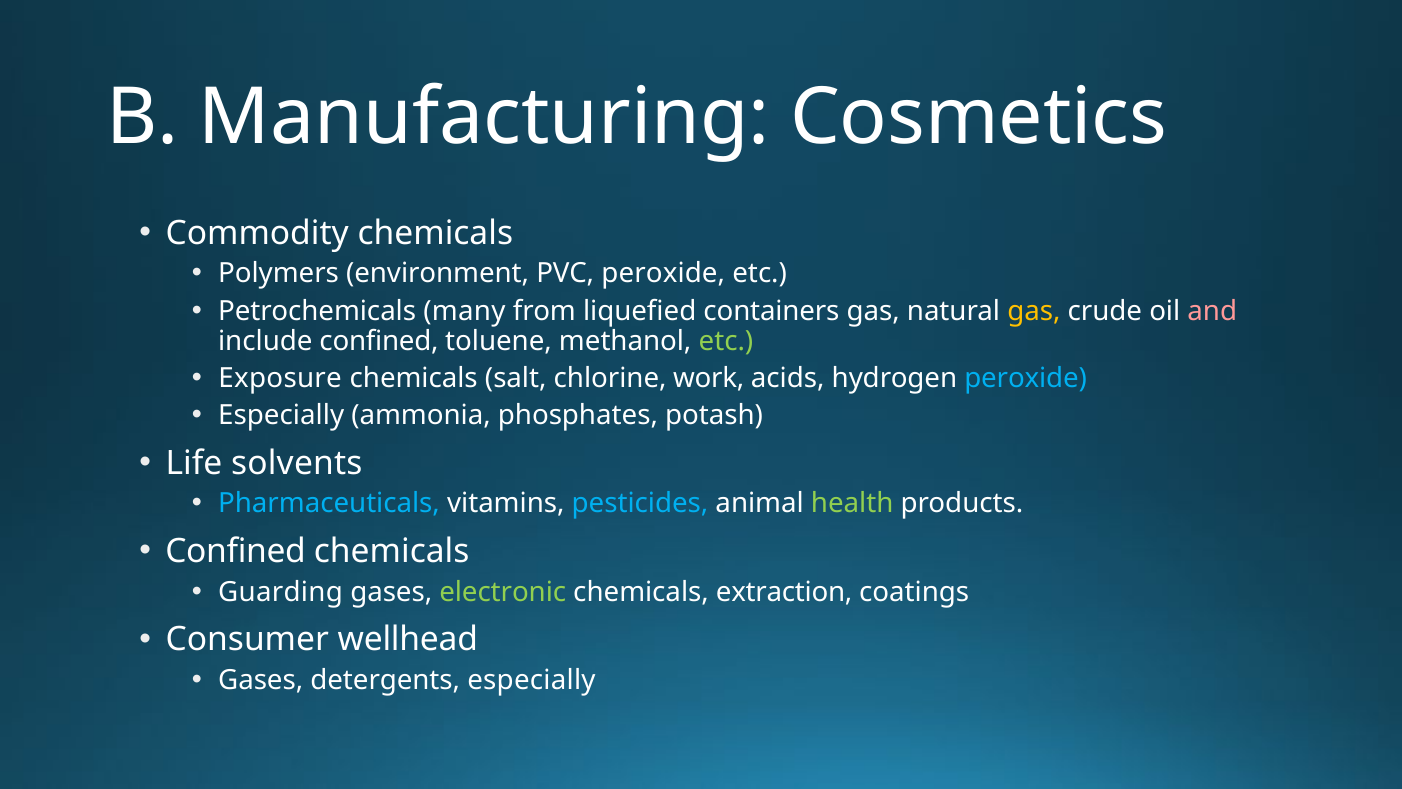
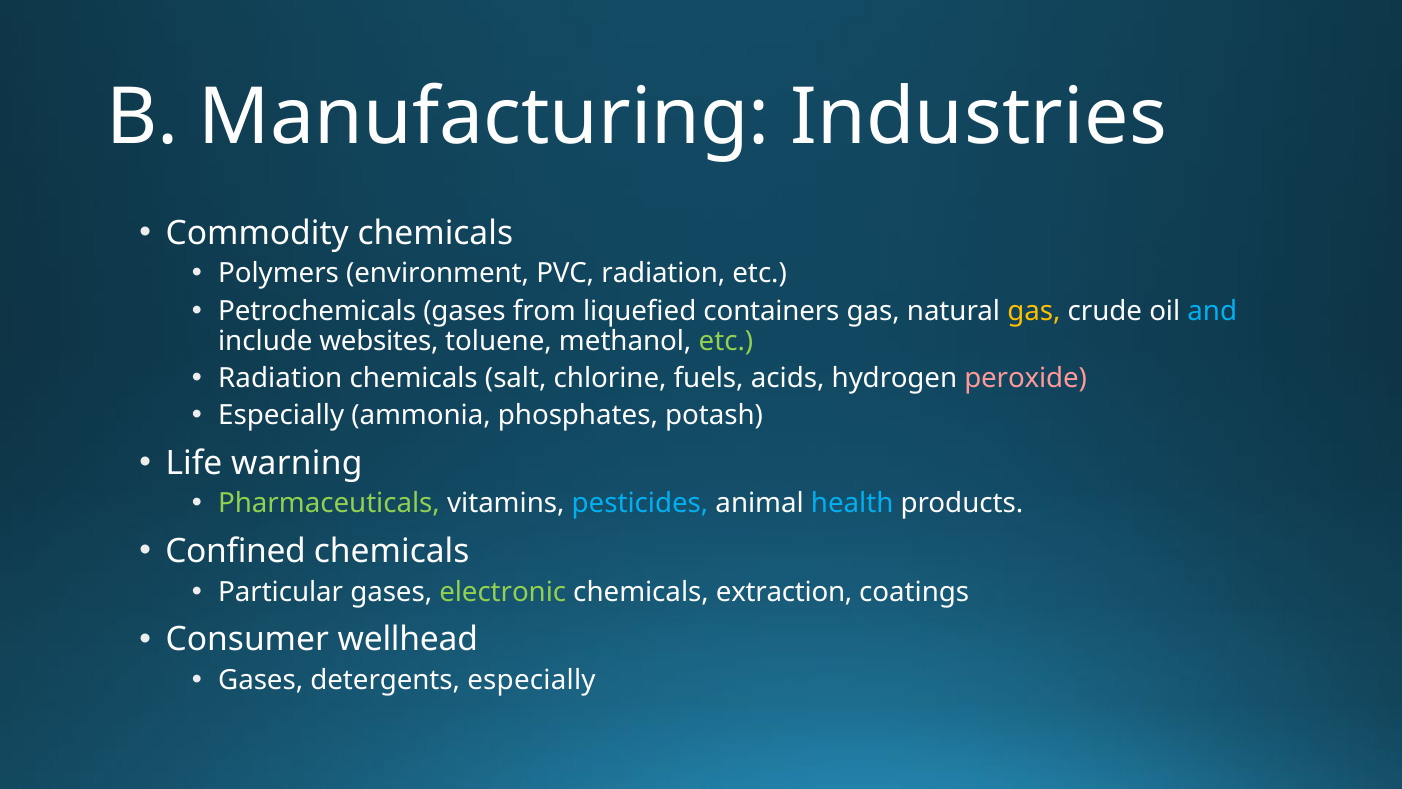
Cosmetics: Cosmetics -> Industries
PVC peroxide: peroxide -> radiation
Petrochemicals many: many -> gases
and colour: pink -> light blue
include confined: confined -> websites
Exposure at (280, 378): Exposure -> Radiation
work: work -> fuels
peroxide at (1026, 378) colour: light blue -> pink
solvents: solvents -> warning
Pharmaceuticals colour: light blue -> light green
health colour: light green -> light blue
Guarding: Guarding -> Particular
